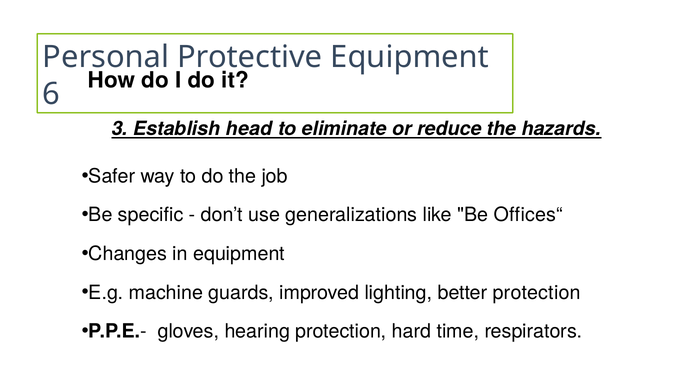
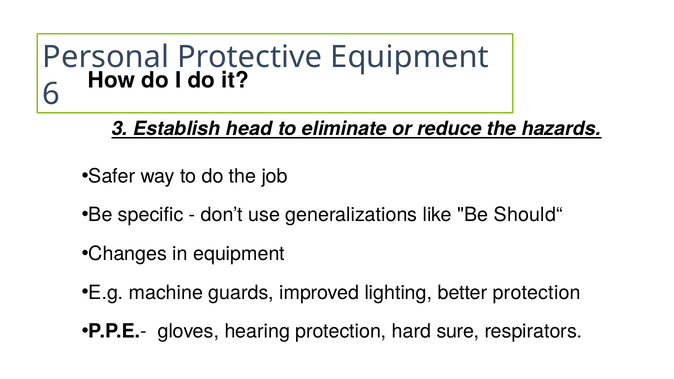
Offices“: Offices“ -> Should“
time: time -> sure
